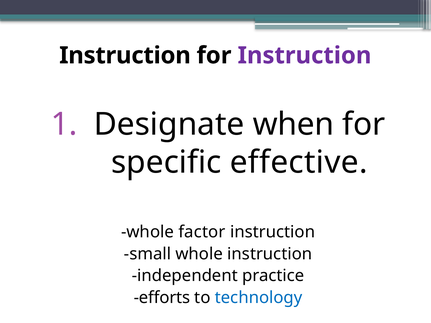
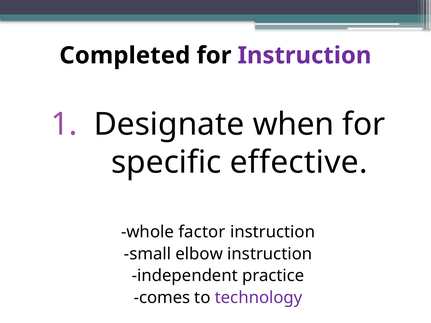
Instruction at (125, 56): Instruction -> Completed
small whole: whole -> elbow
efforts: efforts -> comes
technology colour: blue -> purple
